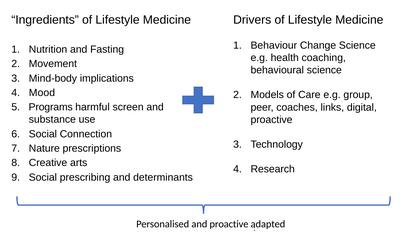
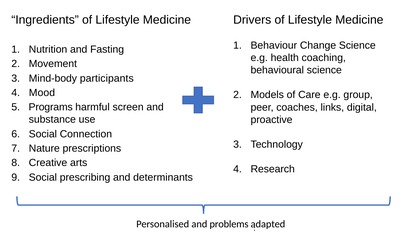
implications: implications -> participants
and proactive: proactive -> problems
